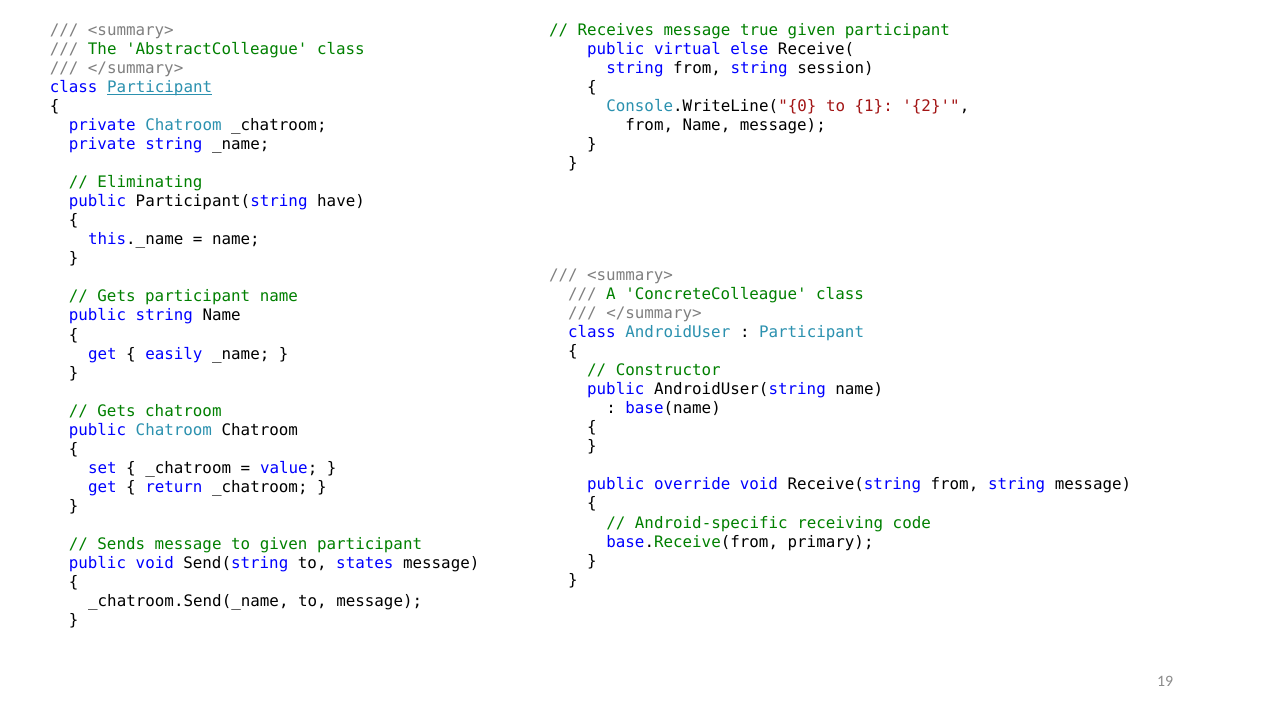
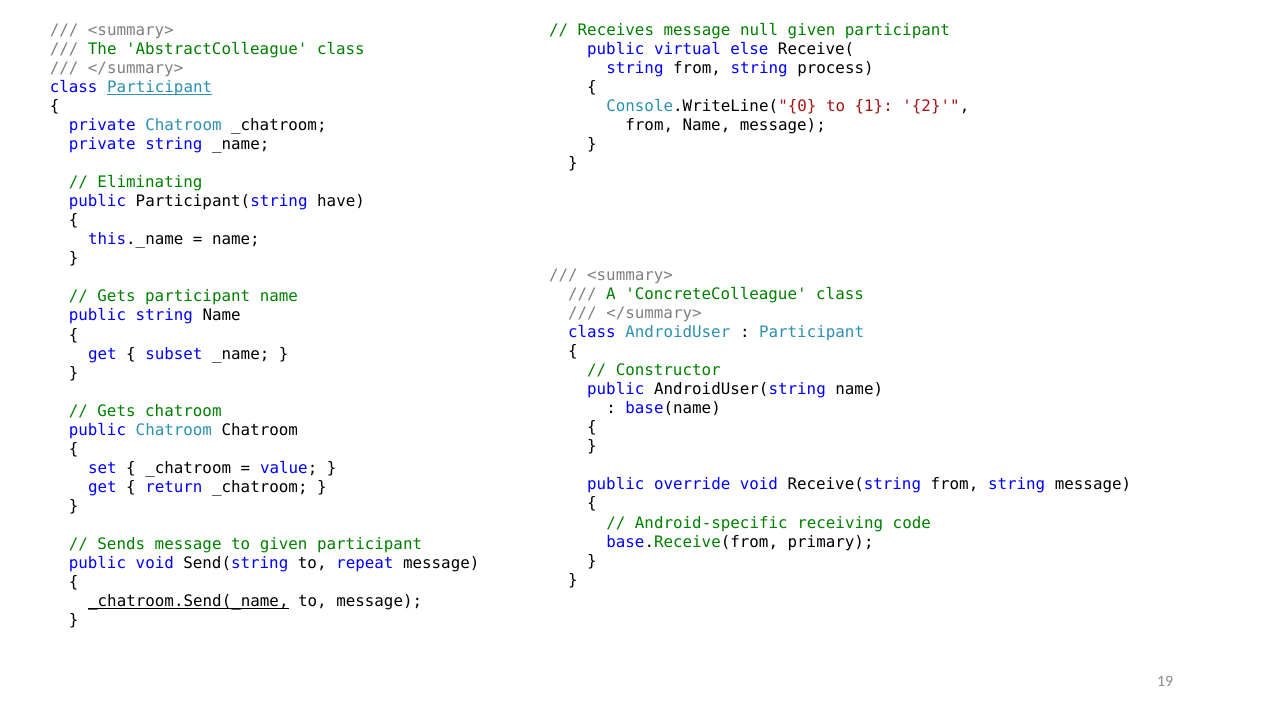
true: true -> null
session: session -> process
easily: easily -> subset
states: states -> repeat
_chatroom.Send(_name underline: none -> present
